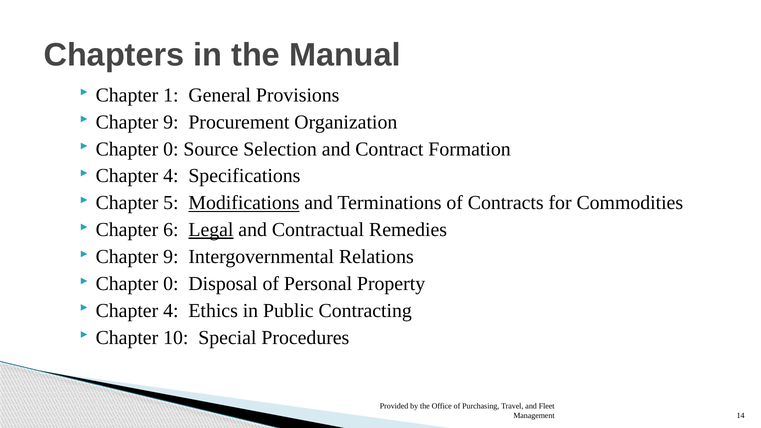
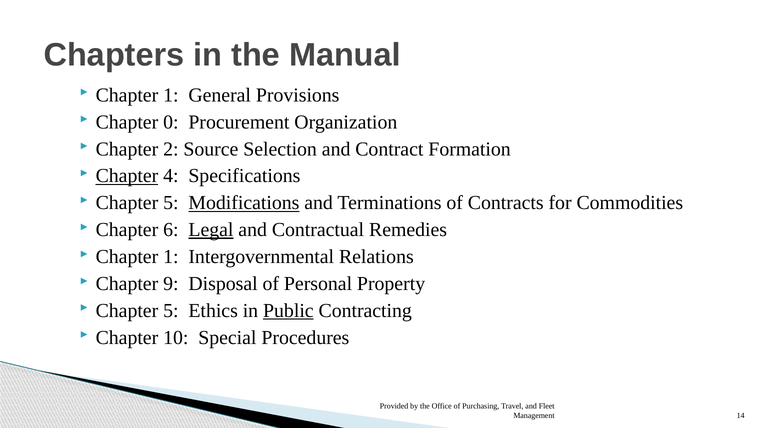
9 at (171, 122): 9 -> 0
0 at (171, 149): 0 -> 2
Chapter at (127, 176) underline: none -> present
9 at (171, 257): 9 -> 1
0 at (171, 284): 0 -> 9
4 at (171, 311): 4 -> 5
Public underline: none -> present
